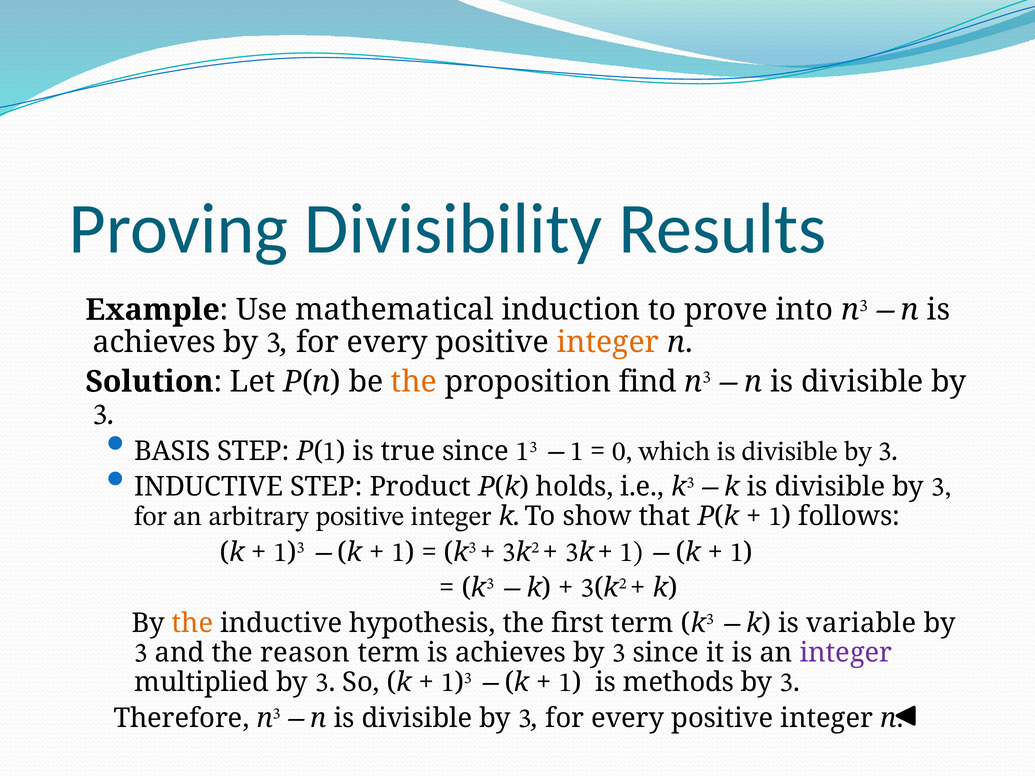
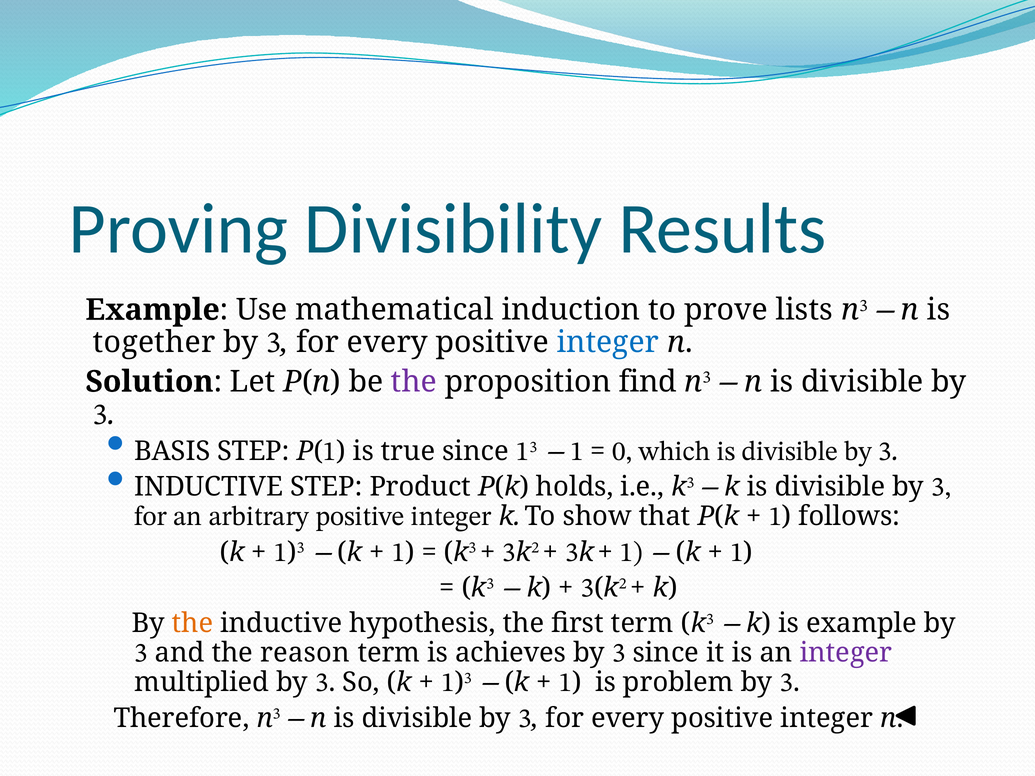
into: into -> lists
achieves at (154, 343): achieves -> together
integer at (608, 343) colour: orange -> blue
the at (414, 382) colour: orange -> purple
is variable: variable -> example
methods: methods -> problem
